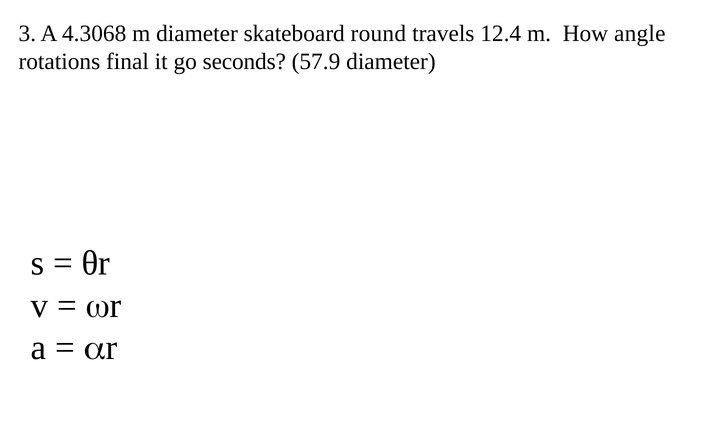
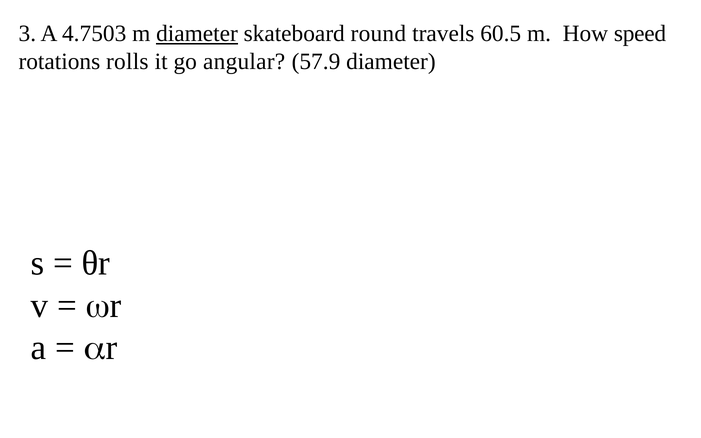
4.3068: 4.3068 -> 4.7503
diameter at (197, 34) underline: none -> present
12.4: 12.4 -> 60.5
angle: angle -> speed
final: final -> rolls
seconds: seconds -> angular
